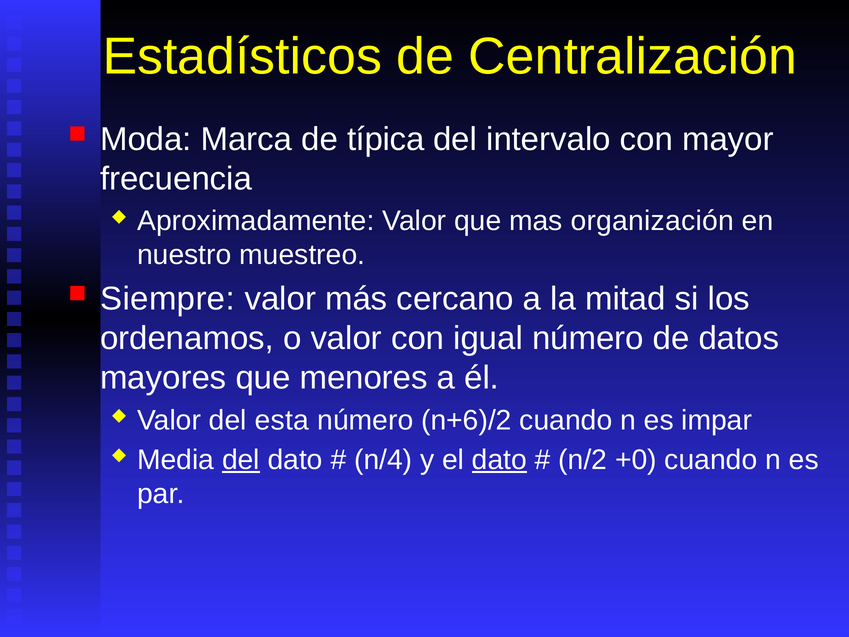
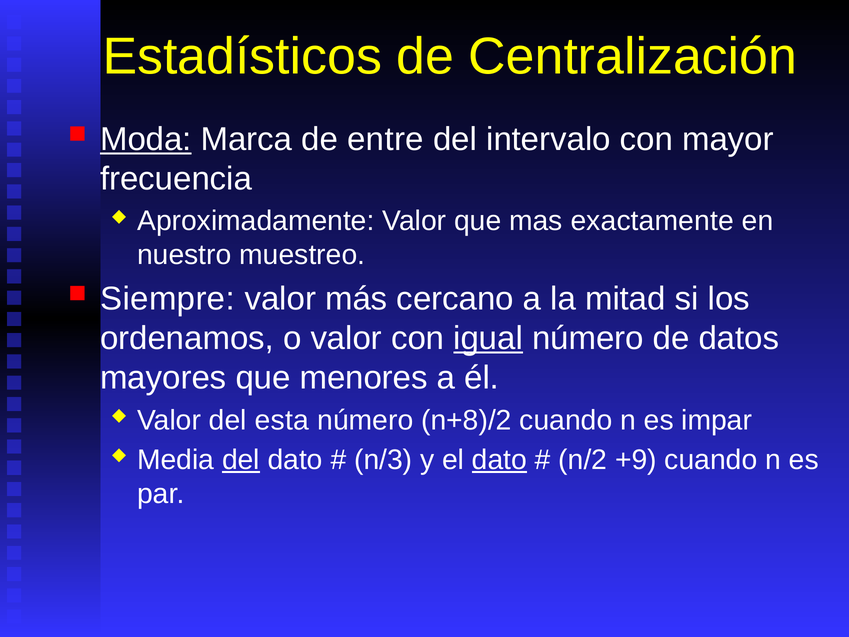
Moda underline: none -> present
típica: típica -> entre
organización: organización -> exactamente
igual underline: none -> present
n+6)/2: n+6)/2 -> n+8)/2
n/4: n/4 -> n/3
+0: +0 -> +9
